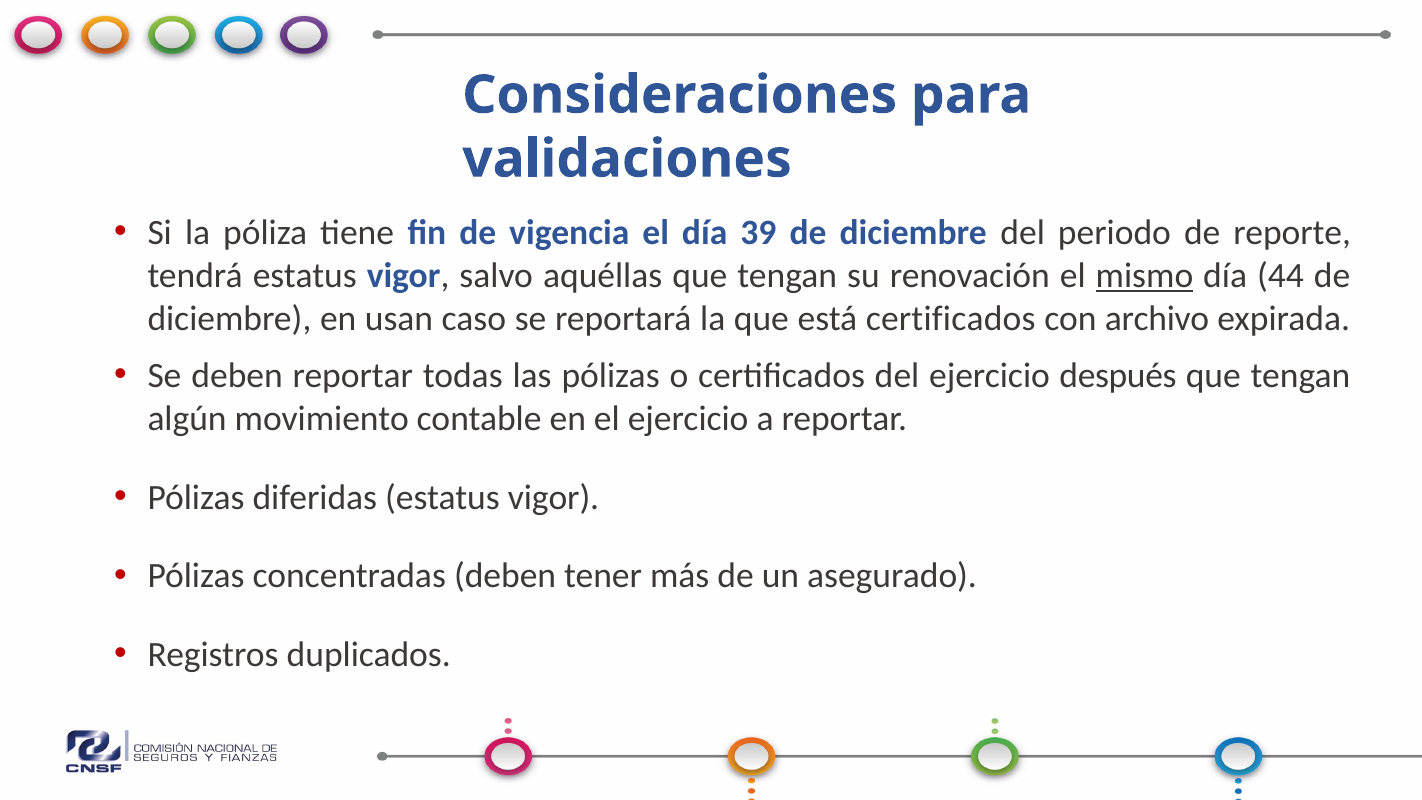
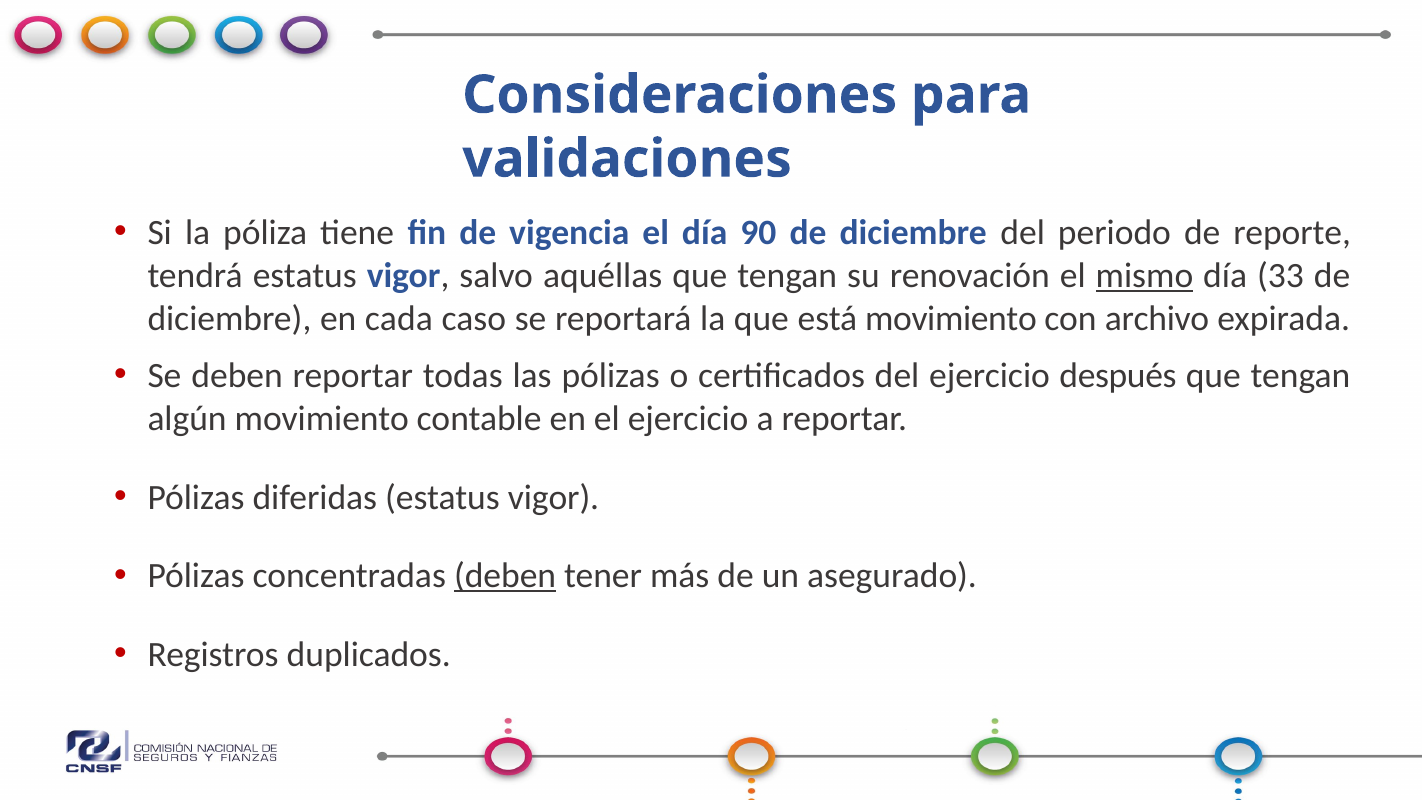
39: 39 -> 90
44: 44 -> 33
usan: usan -> cada
está certificados: certificados -> movimiento
deben at (505, 576) underline: none -> present
